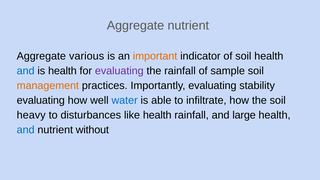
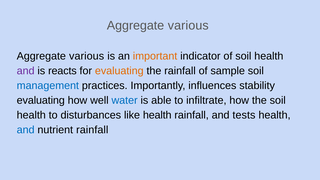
nutrient at (188, 25): nutrient -> various
and at (26, 71) colour: blue -> purple
is health: health -> reacts
evaluating at (119, 71) colour: purple -> orange
management colour: orange -> blue
Importantly evaluating: evaluating -> influences
heavy at (31, 115): heavy -> health
large: large -> tests
nutrient without: without -> rainfall
